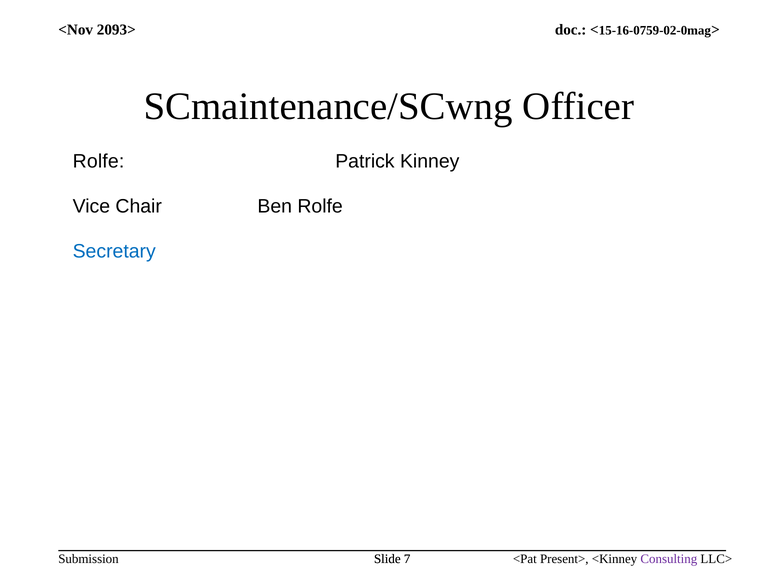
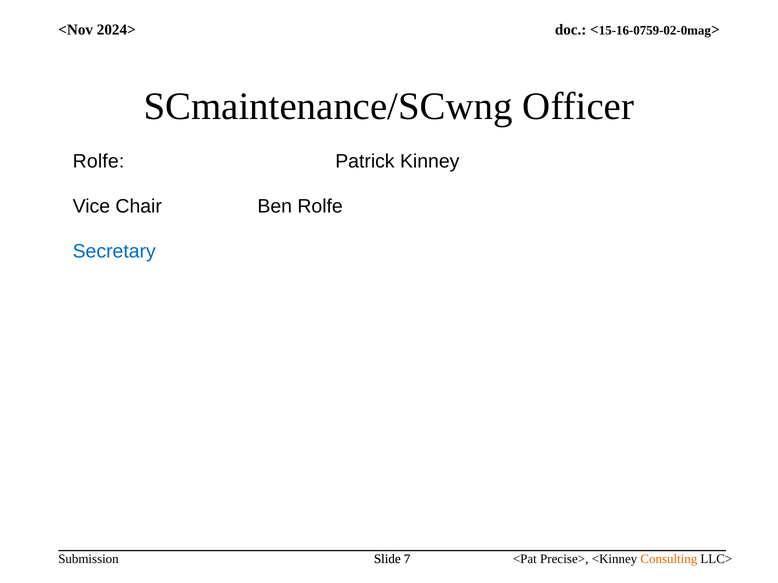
2093>: 2093> -> 2024>
Present>: Present> -> Precise>
Consulting colour: purple -> orange
